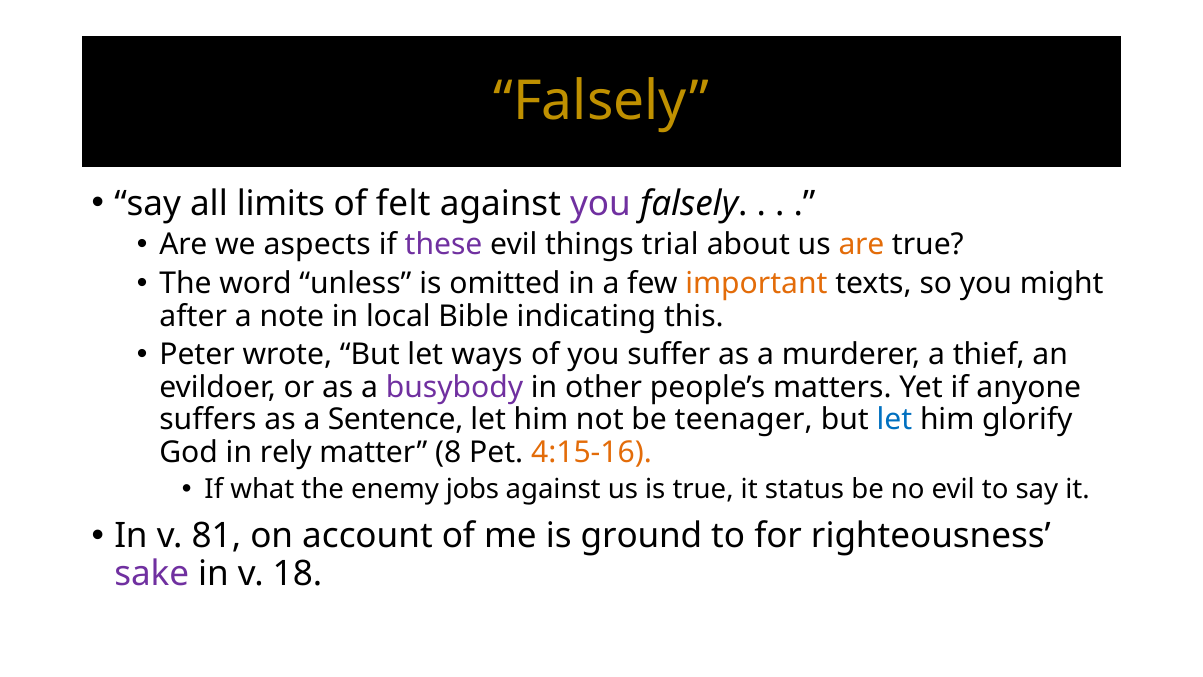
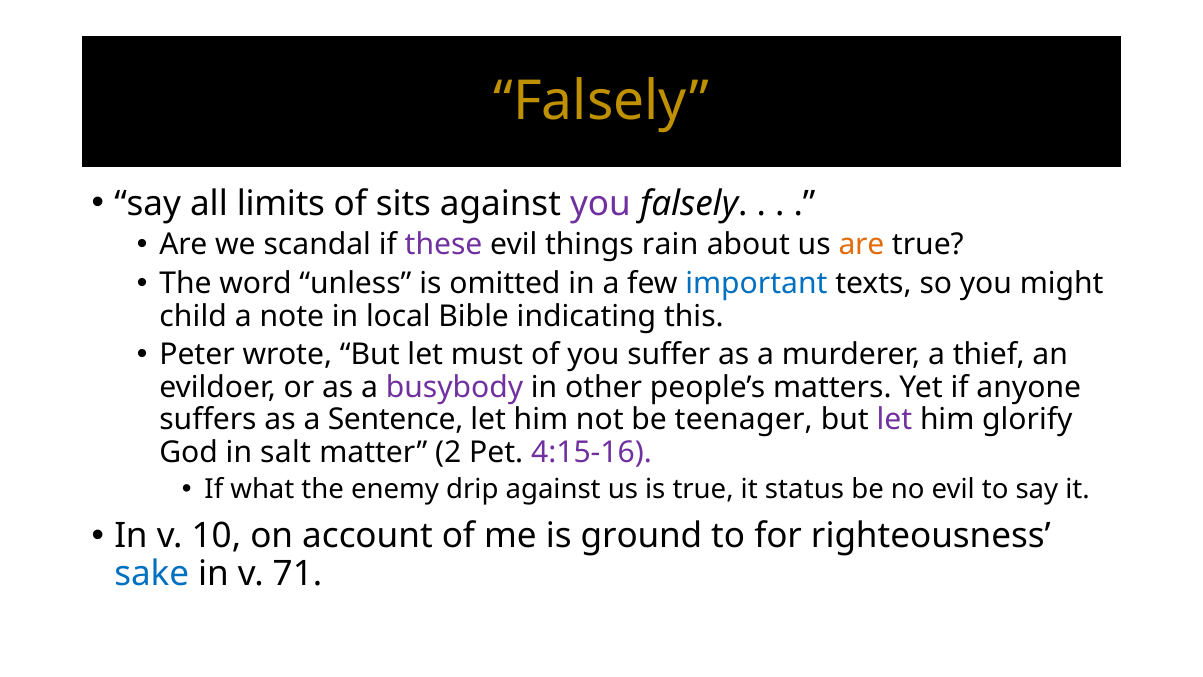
felt: felt -> sits
aspects: aspects -> scandal
trial: trial -> rain
important colour: orange -> blue
after: after -> child
ways: ways -> must
let at (894, 420) colour: blue -> purple
rely: rely -> salt
8: 8 -> 2
4:15-16 colour: orange -> purple
jobs: jobs -> drip
81: 81 -> 10
sake colour: purple -> blue
18: 18 -> 71
